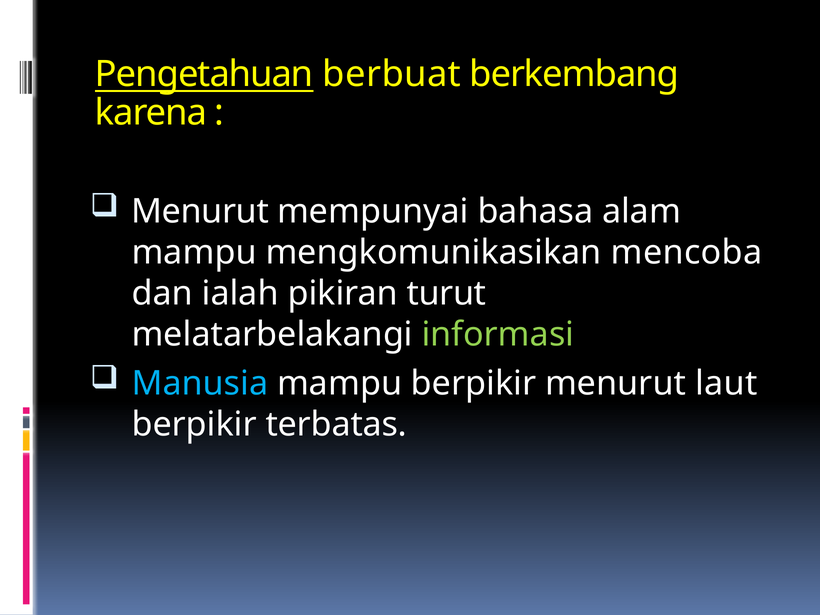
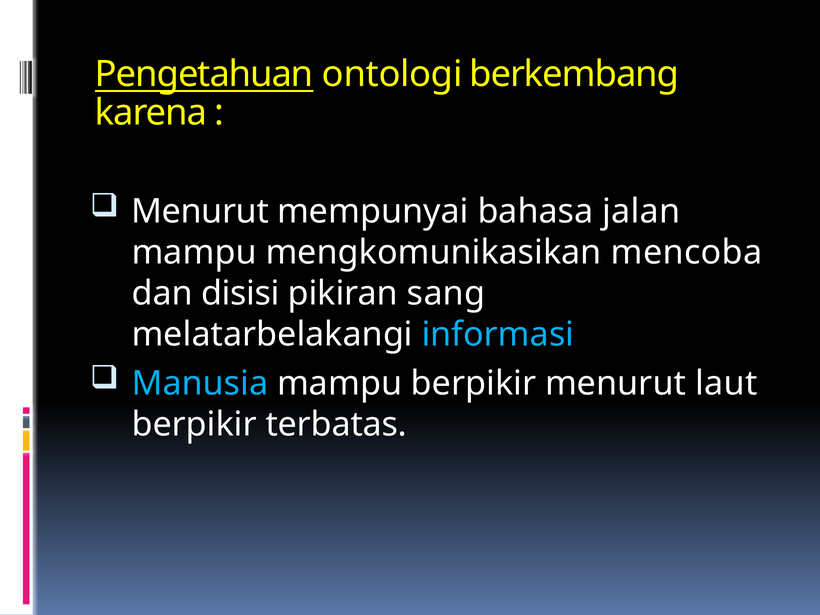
berbuat: berbuat -> ontologi
alam: alam -> jalan
ialah: ialah -> disisi
turut: turut -> sang
informasi colour: light green -> light blue
